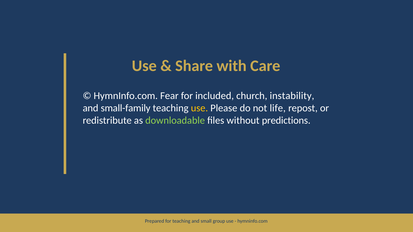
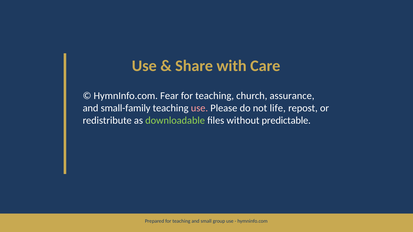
included at (215, 96): included -> teaching
instability: instability -> assurance
use at (199, 108) colour: yellow -> pink
predictions: predictions -> predictable
